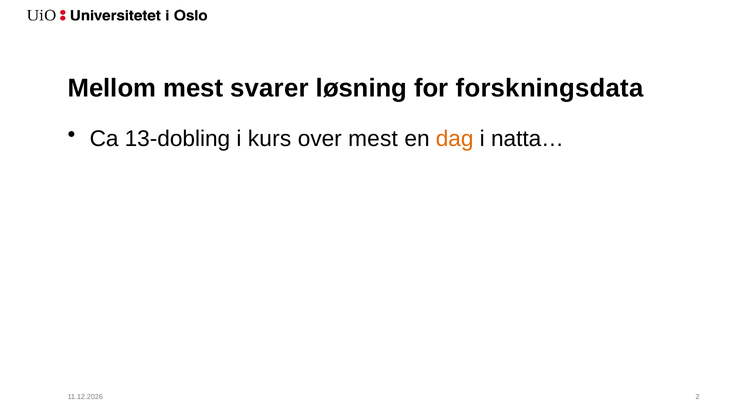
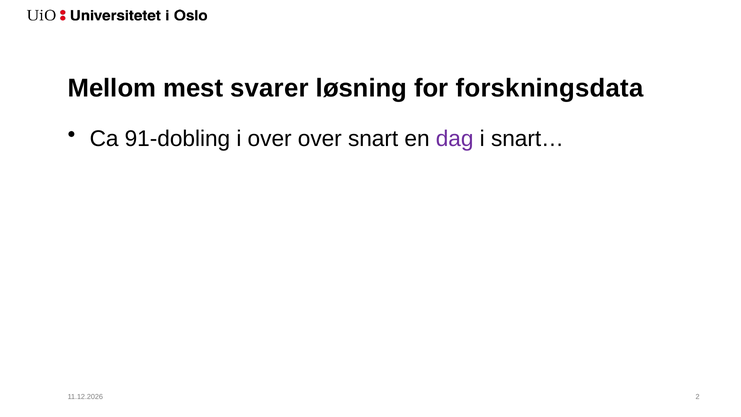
13-dobling: 13-dobling -> 91-dobling
i kurs: kurs -> over
over mest: mest -> snart
dag colour: orange -> purple
natta…: natta… -> snart…
